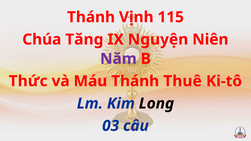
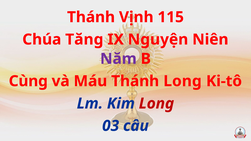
Thức: Thức -> Cùng
Thánh Thuê: Thuê -> Long
Long at (156, 104) colour: black -> red
